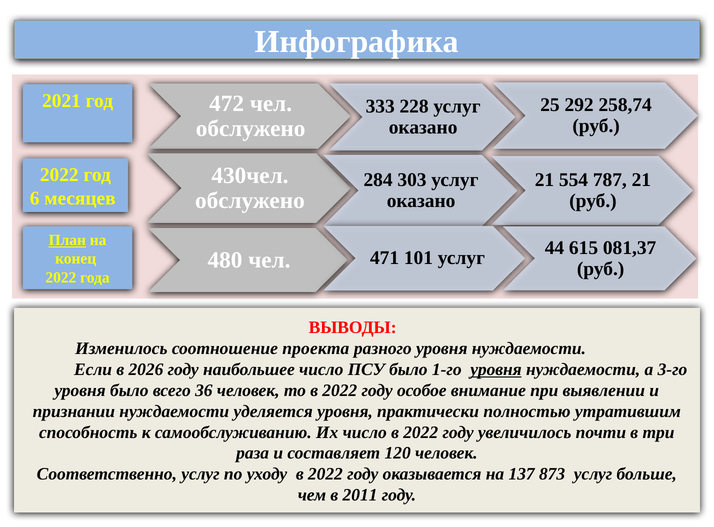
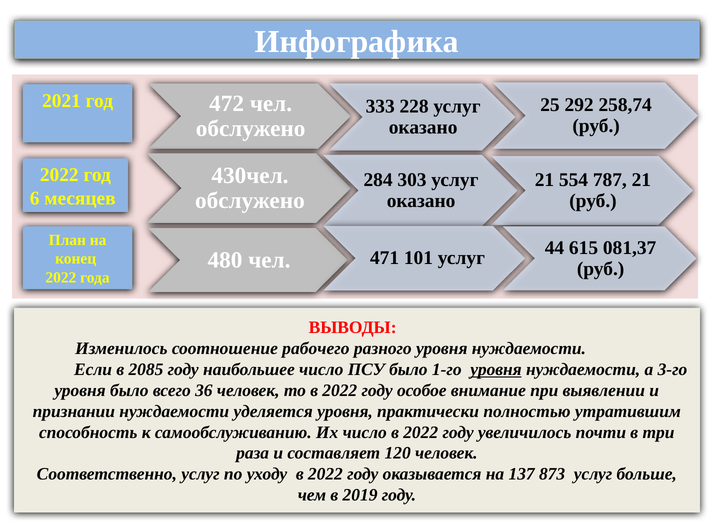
План underline: present -> none
проекта: проекта -> рабочего
2026: 2026 -> 2085
2011: 2011 -> 2019
